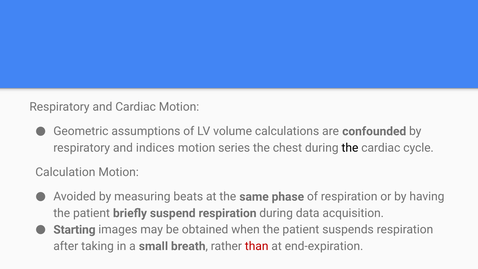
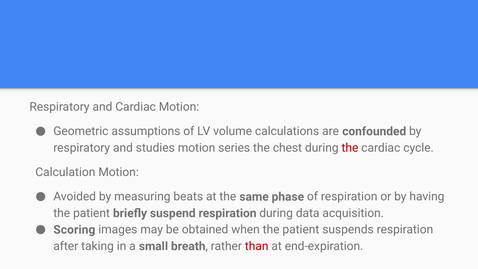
indices: indices -> studies
the at (350, 148) colour: black -> red
Starting: Starting -> Scoring
